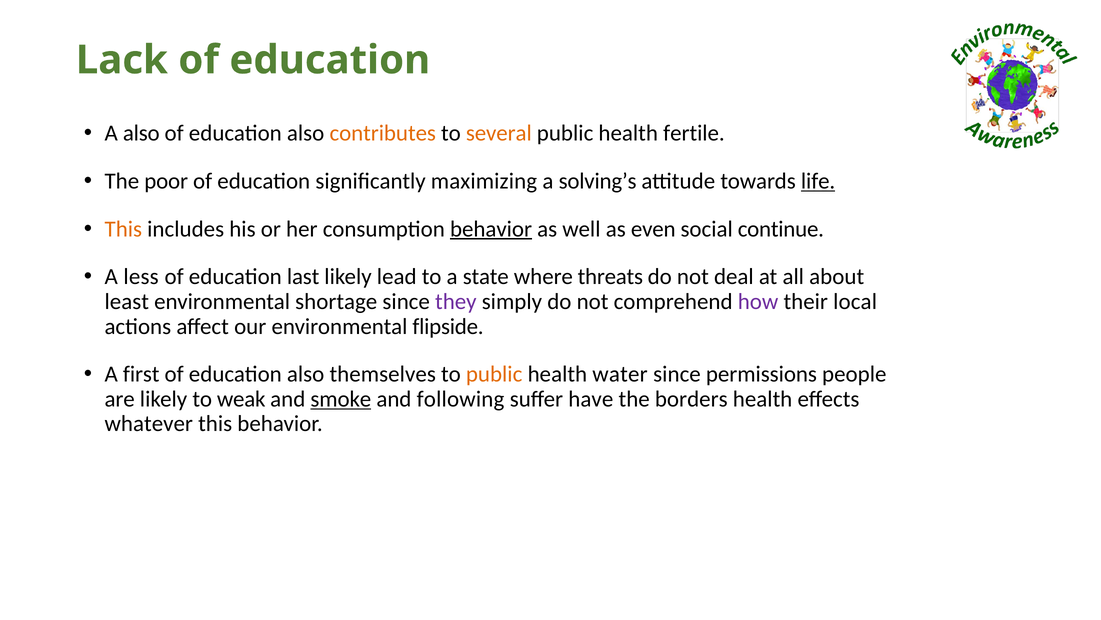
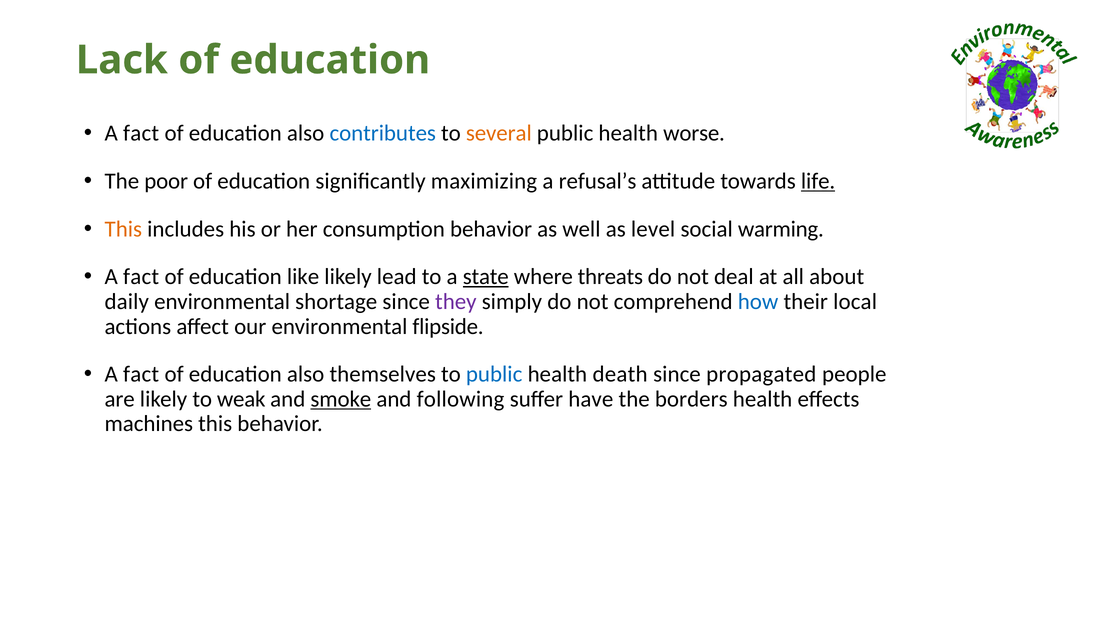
also at (141, 133): also -> fact
contributes colour: orange -> blue
fertile: fertile -> worse
solving’s: solving’s -> refusal’s
behavior at (491, 229) underline: present -> none
even: even -> level
continue: continue -> warming
less at (141, 276): less -> fact
last: last -> like
state underline: none -> present
least: least -> daily
how colour: purple -> blue
first at (141, 374): first -> fact
public at (494, 374) colour: orange -> blue
water: water -> death
permissions: permissions -> propagated
whatever: whatever -> machines
